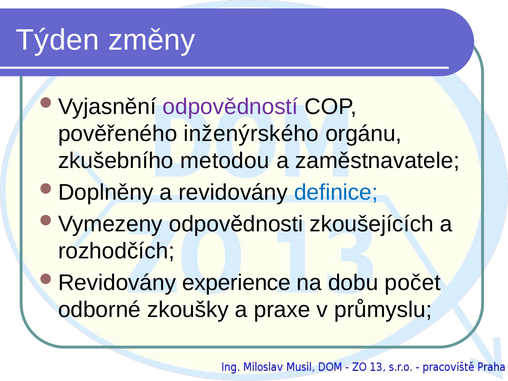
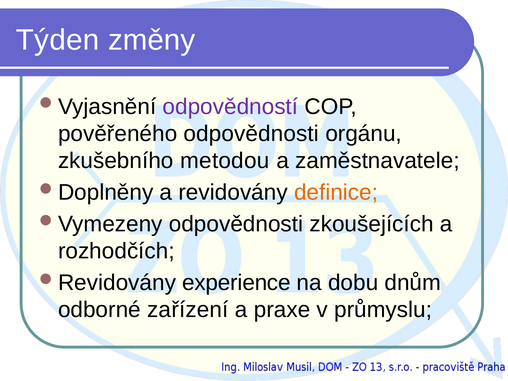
pověřeného inženýrského: inženýrského -> odpovědnosti
definice colour: blue -> orange
počet: počet -> dnům
zkoušky: zkoušky -> zařízení
